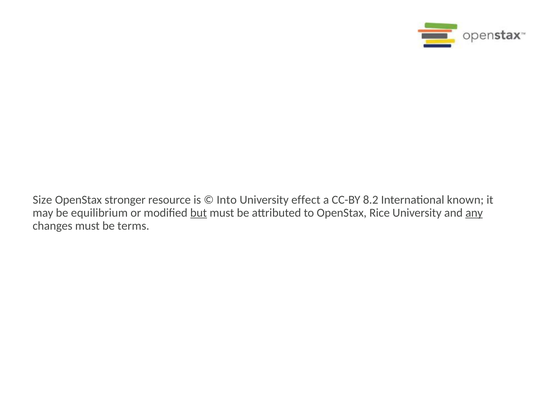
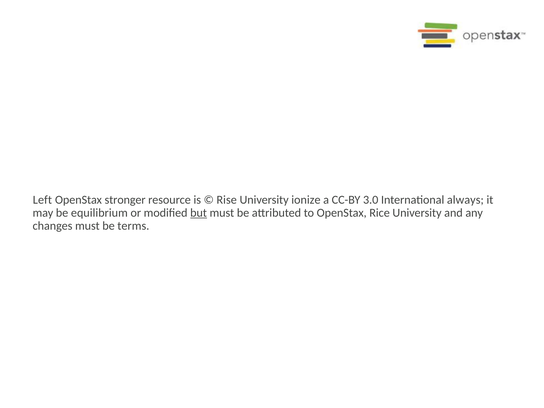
Size: Size -> Left
Into: Into -> Rise
effect: effect -> ionize
8.2: 8.2 -> 3.0
known: known -> always
any underline: present -> none
